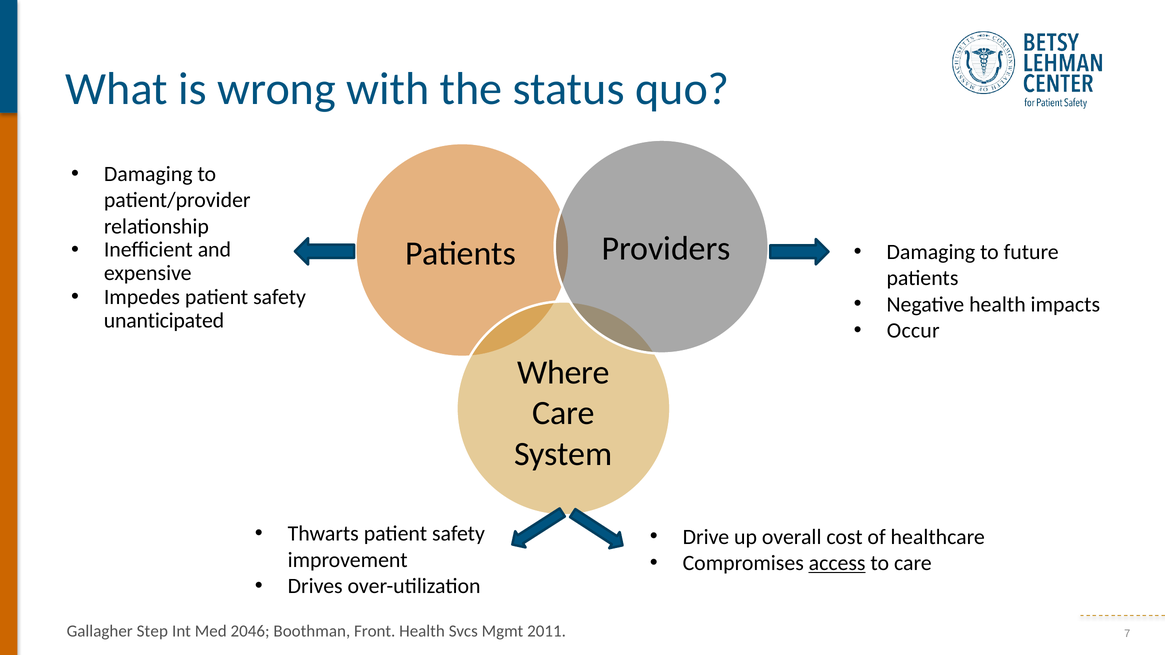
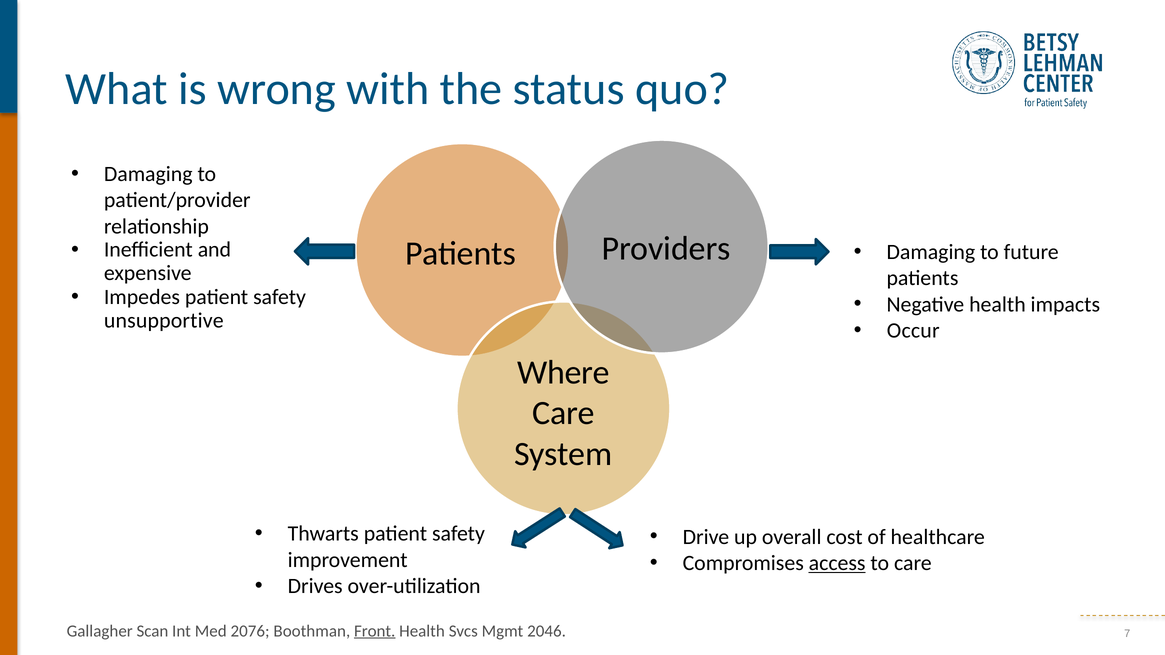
unanticipated: unanticipated -> unsupportive
Step: Step -> Scan
2046: 2046 -> 2076
Front underline: none -> present
2011: 2011 -> 2046
